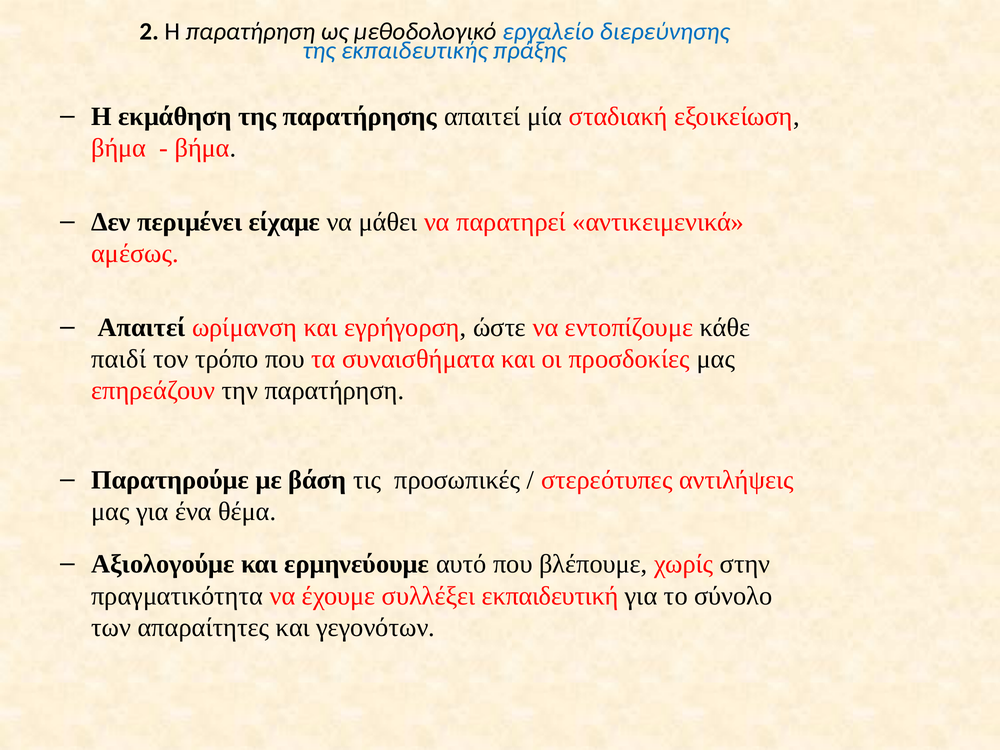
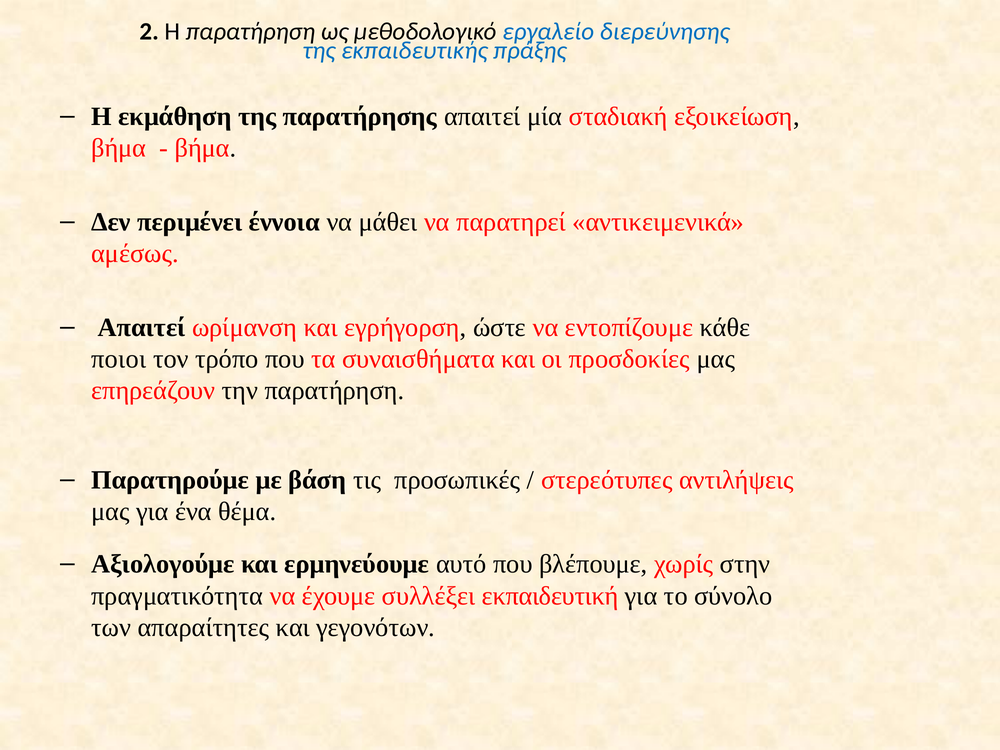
είχαμε: είχαμε -> έννοια
παιδί: παιδί -> ποιοι
